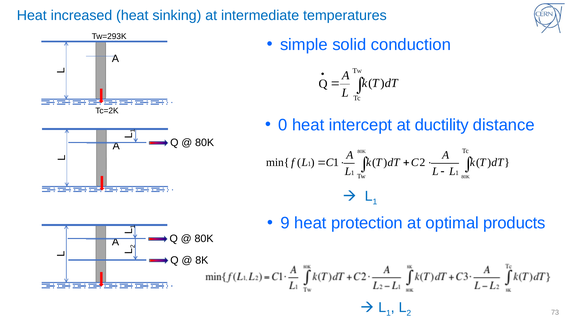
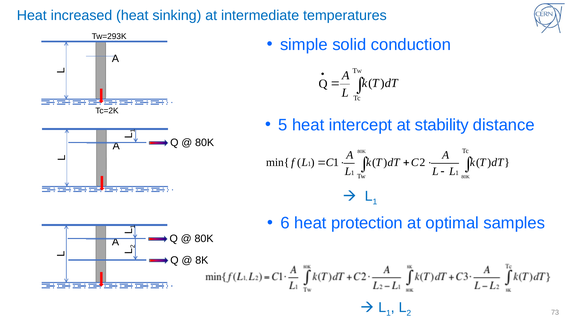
0: 0 -> 5
ductility: ductility -> stability
9: 9 -> 6
products: products -> samples
